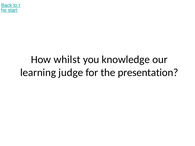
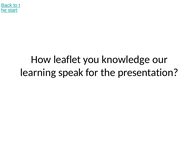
whilst: whilst -> leaflet
judge: judge -> speak
